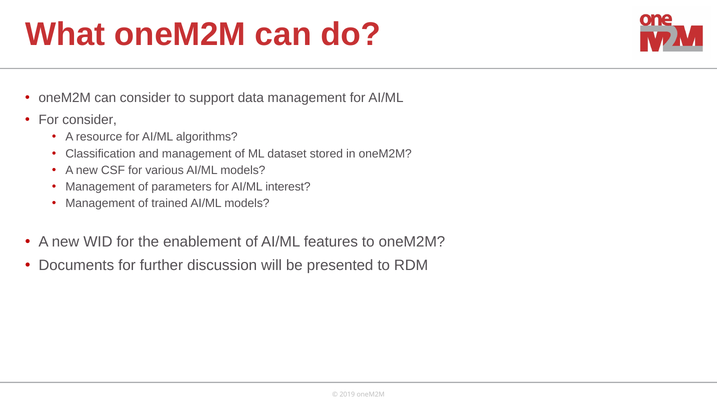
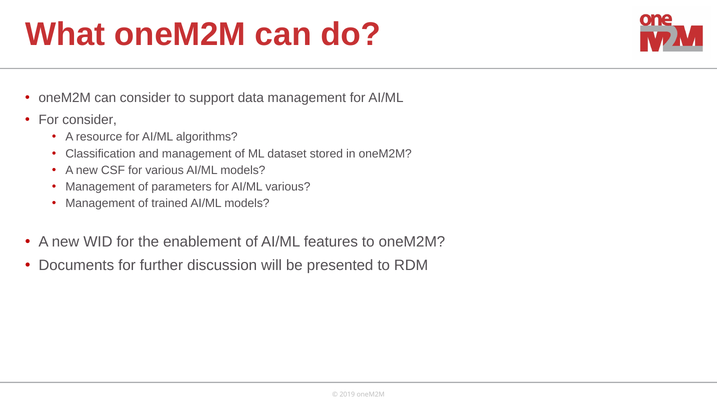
AI/ML interest: interest -> various
